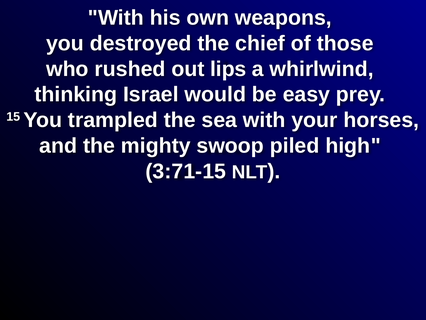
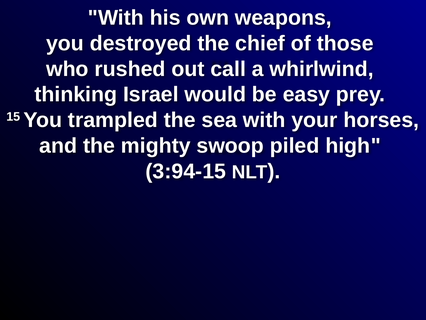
lips: lips -> call
3:71-15: 3:71-15 -> 3:94-15
